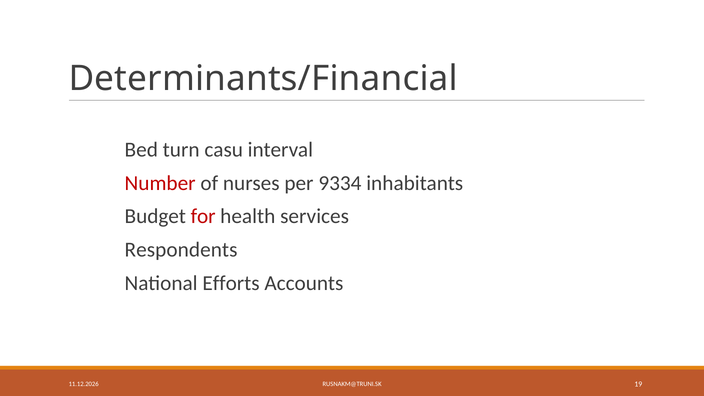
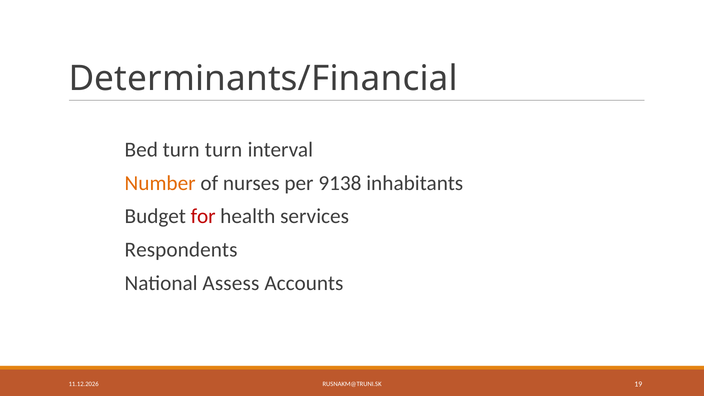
turn casu: casu -> turn
Number colour: red -> orange
9334: 9334 -> 9138
Efforts: Efforts -> Assess
